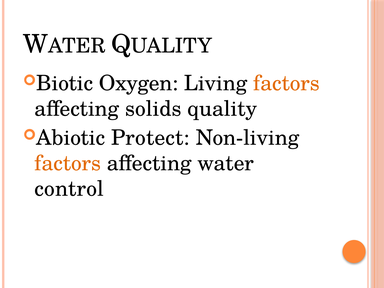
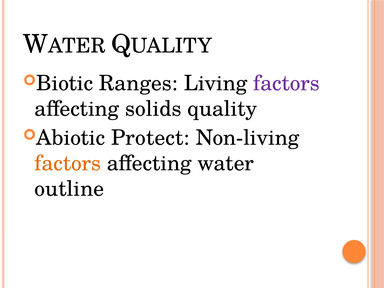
Oxygen: Oxygen -> Ranges
factors at (287, 83) colour: orange -> purple
control: control -> outline
